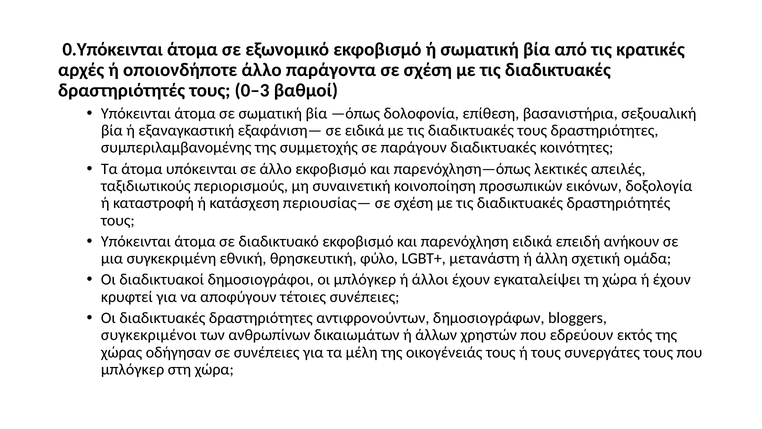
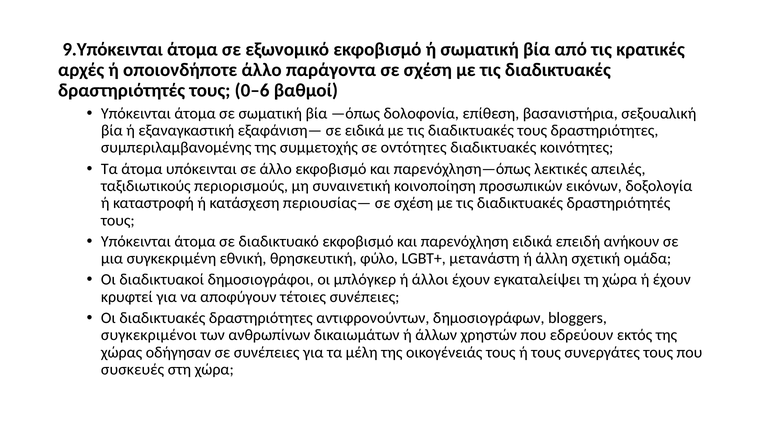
0.Υπόκεινται: 0.Υπόκεινται -> 9.Υπόκεινται
0–3: 0–3 -> 0–6
παράγουν: παράγουν -> οντότητες
μπλόγκερ at (133, 369): μπλόγκερ -> συσκευές
